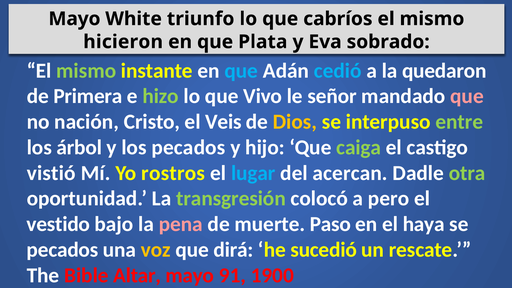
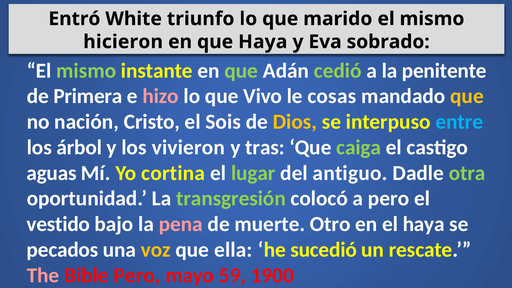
Mayo at (74, 19): Mayo -> Entró
cabríos: cabríos -> marido
que Plata: Plata -> Haya
que at (241, 71) colour: light blue -> light green
cedió colour: light blue -> light green
quedaron: quedaron -> penitente
hizo colour: light green -> pink
señor: señor -> cosas
que at (467, 96) colour: pink -> yellow
Veis: Veis -> Sois
entre colour: light green -> light blue
los pecados: pecados -> vivieron
hijo: hijo -> tras
vistió: vistió -> aguas
rostros: rostros -> cortina
lugar colour: light blue -> light green
acercan: acercan -> antiguo
Paso: Paso -> Otro
dirá: dirá -> ella
The colour: white -> pink
Bible Altar: Altar -> Pero
91: 91 -> 59
